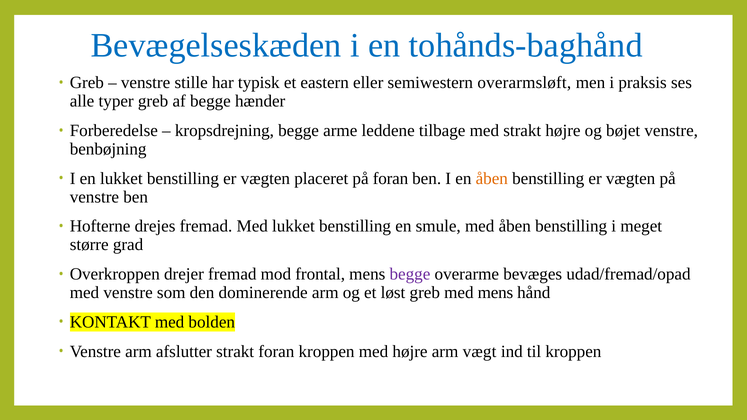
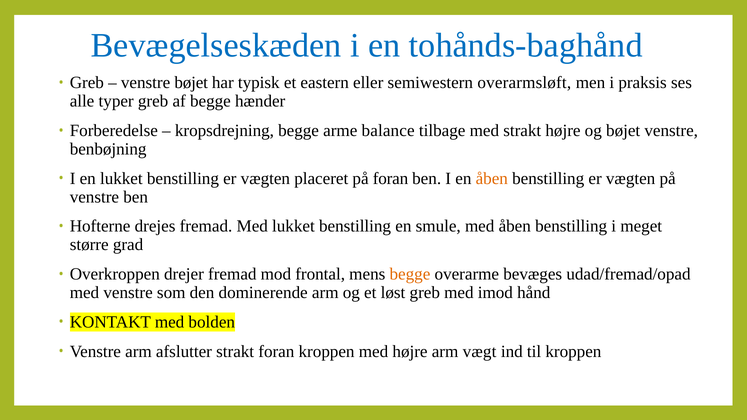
venstre stille: stille -> bøjet
leddene: leddene -> balance
begge at (410, 274) colour: purple -> orange
med mens: mens -> imod
